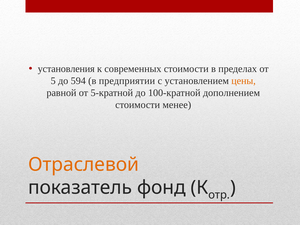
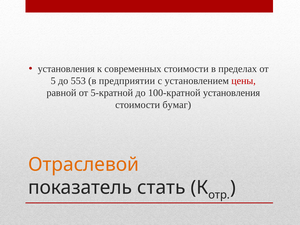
594: 594 -> 553
цены colour: orange -> red
100-кратной дополнением: дополнением -> установления
менее: менее -> бумаг
фонд: фонд -> стать
